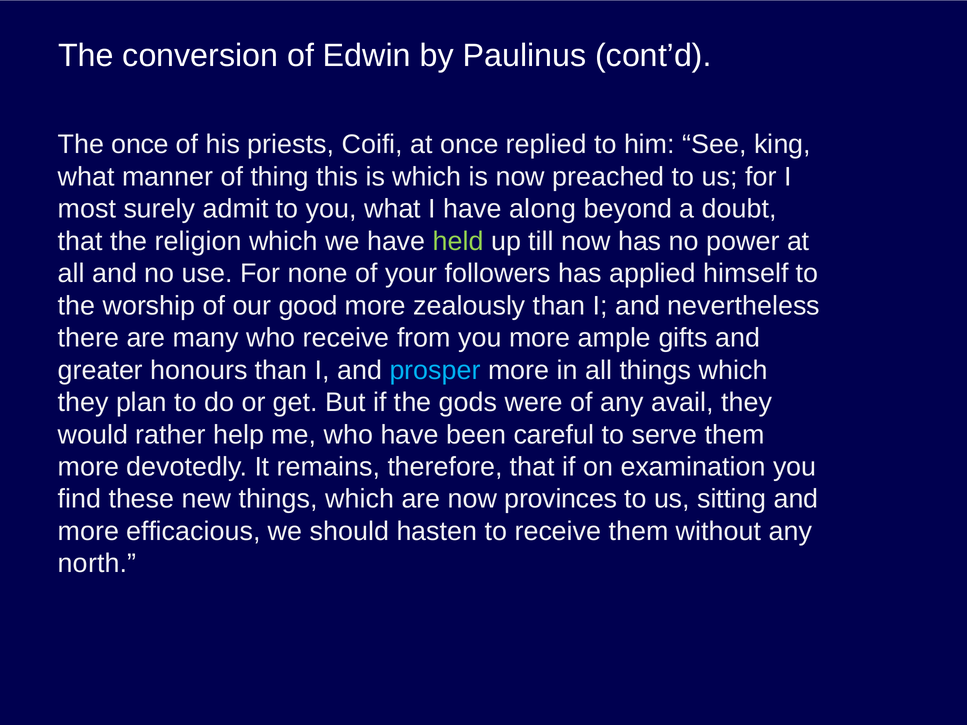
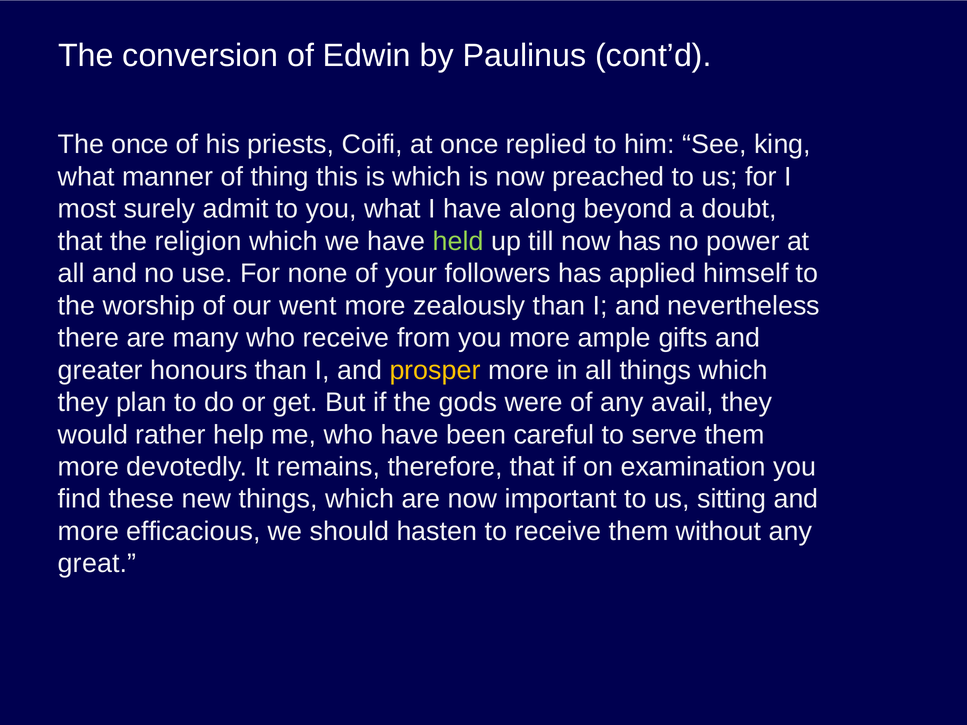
good: good -> went
prosper colour: light blue -> yellow
provinces: provinces -> important
north: north -> great
